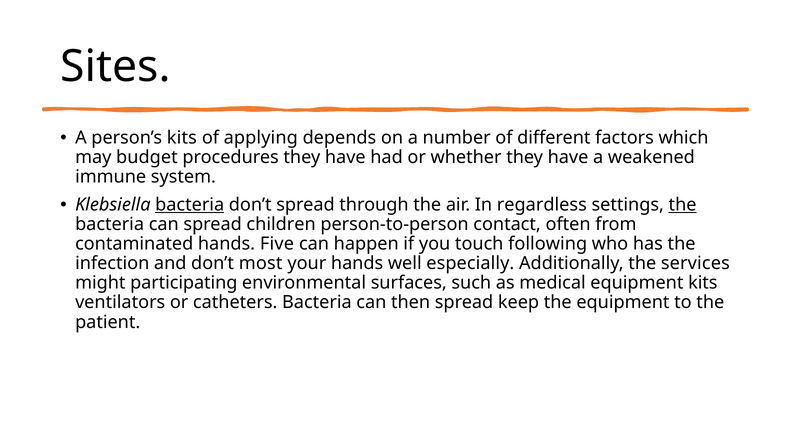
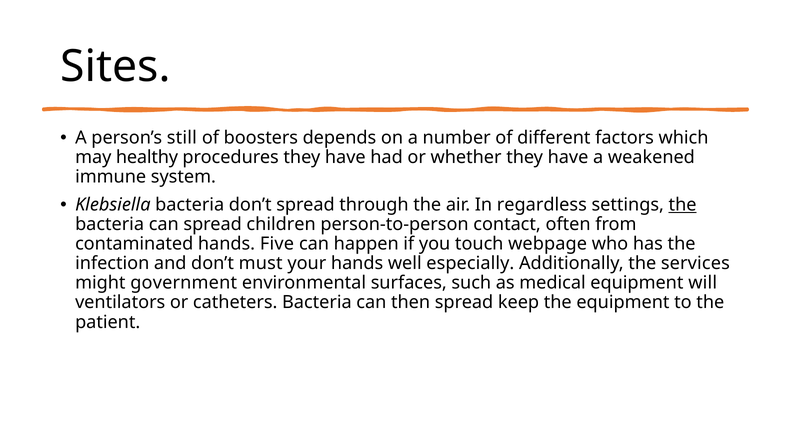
person’s kits: kits -> still
applying: applying -> boosters
budget: budget -> healthy
bacteria at (190, 205) underline: present -> none
following: following -> webpage
most: most -> must
participating: participating -> government
equipment kits: kits -> will
